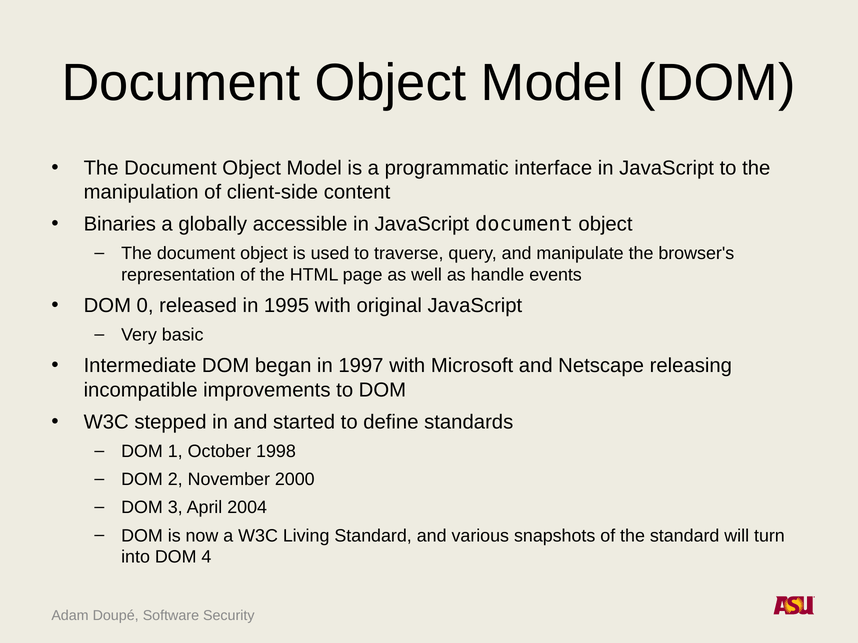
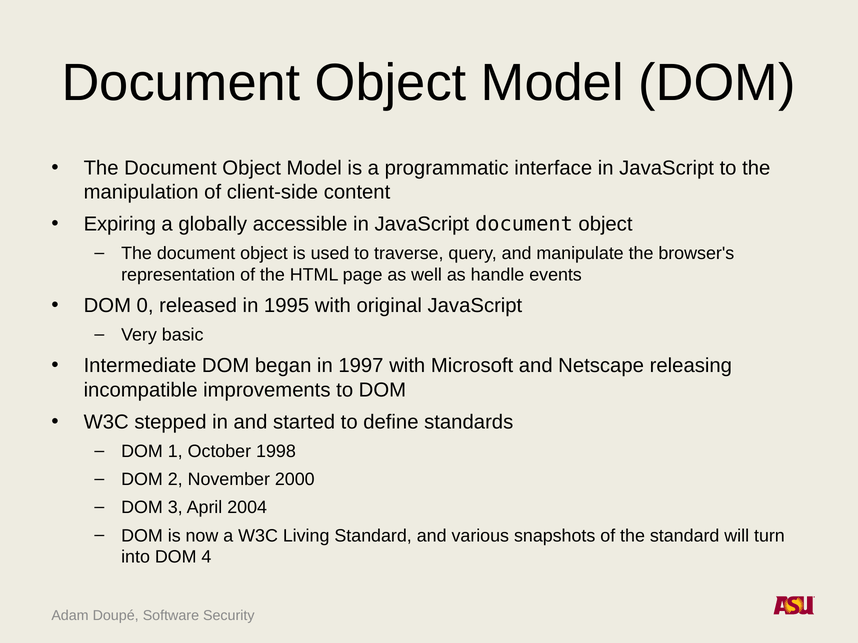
Binaries: Binaries -> Expiring
